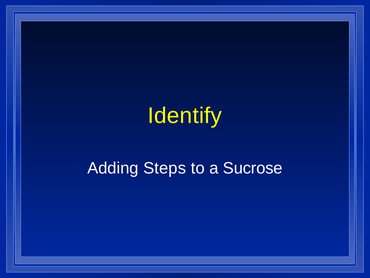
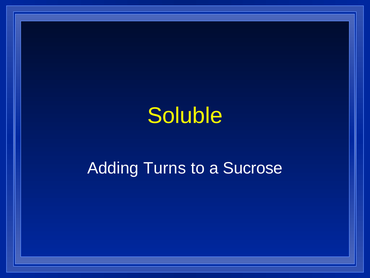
Identify: Identify -> Soluble
Steps: Steps -> Turns
